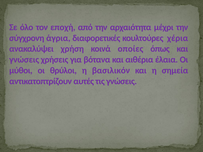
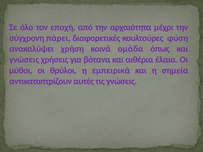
άγρια: άγρια -> πάρει
χέρια: χέρια -> φύση
οποίες: οποίες -> ομάδα
βασιλικόν: βασιλικόν -> εμπειρικά
